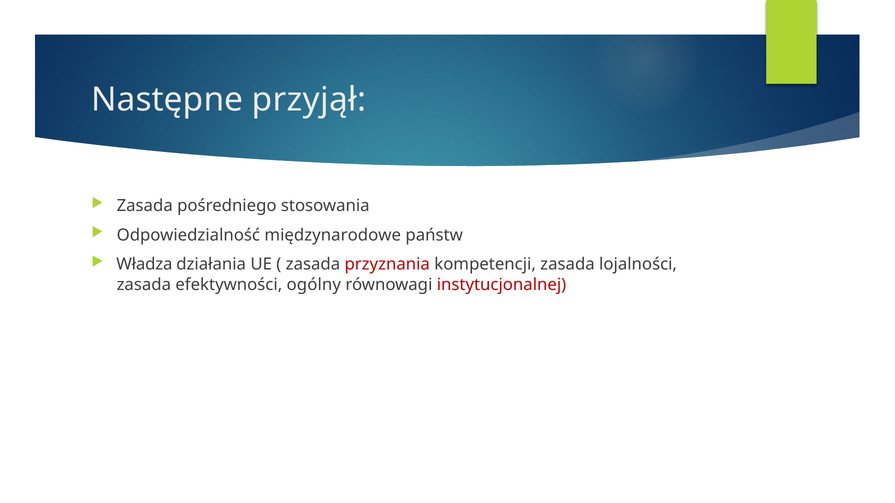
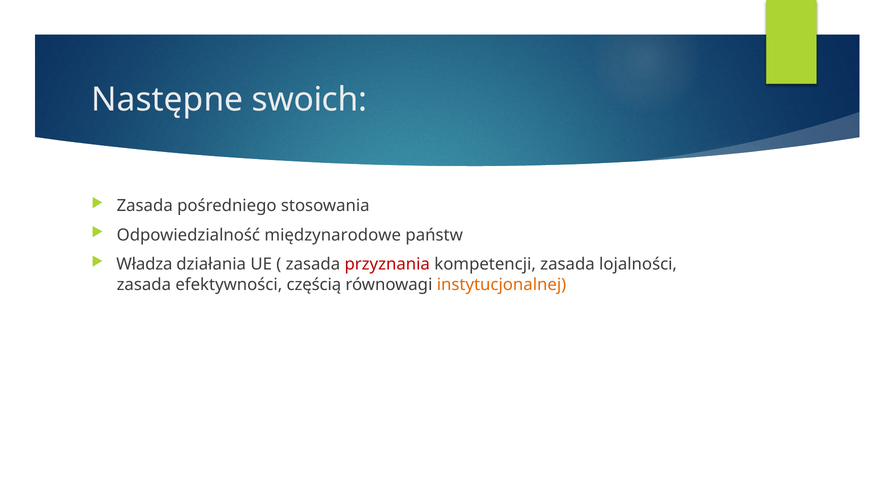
przyjął: przyjął -> swoich
ogólny: ogólny -> częścią
instytucjonalnej colour: red -> orange
